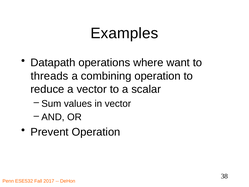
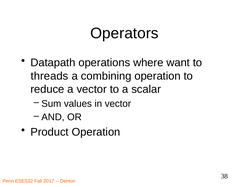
Examples: Examples -> Operators
Prevent: Prevent -> Product
